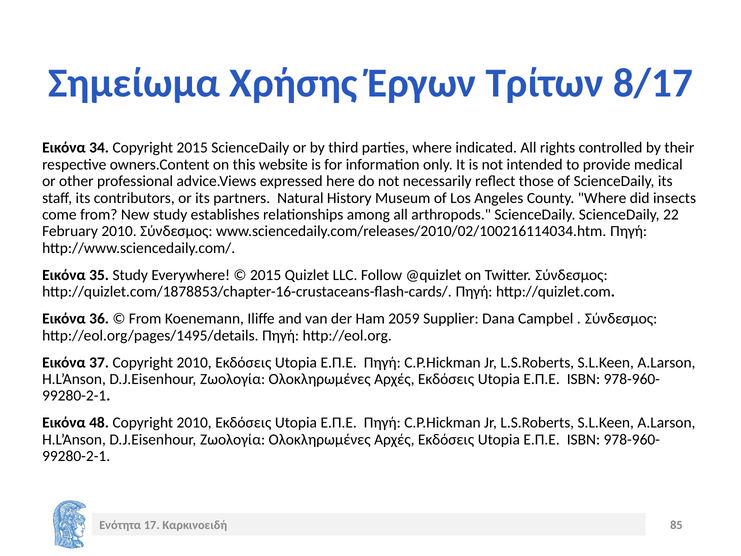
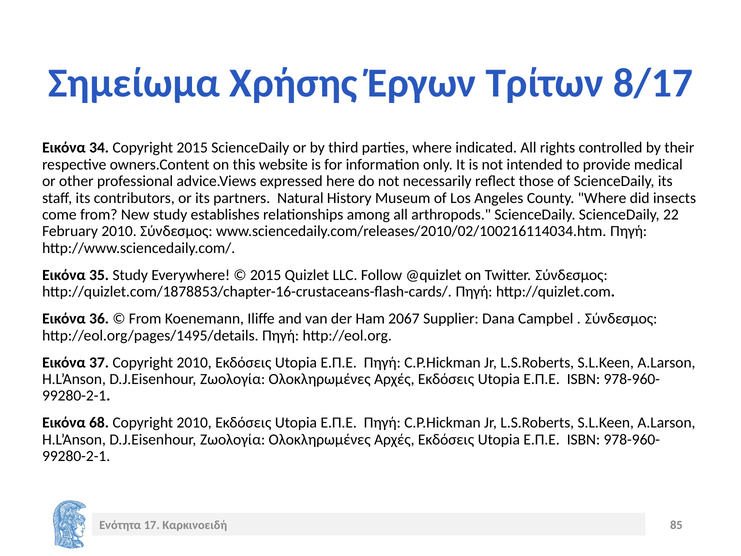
2059: 2059 -> 2067
48: 48 -> 68
